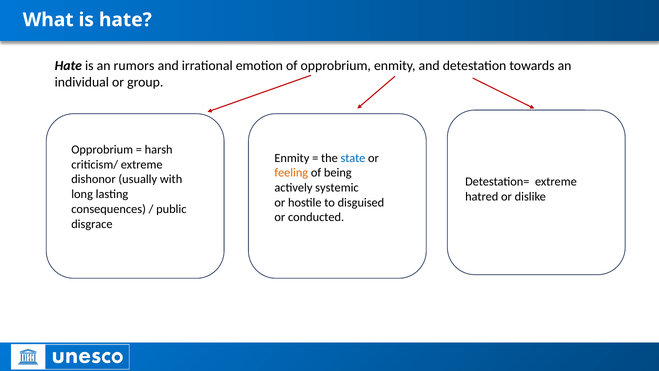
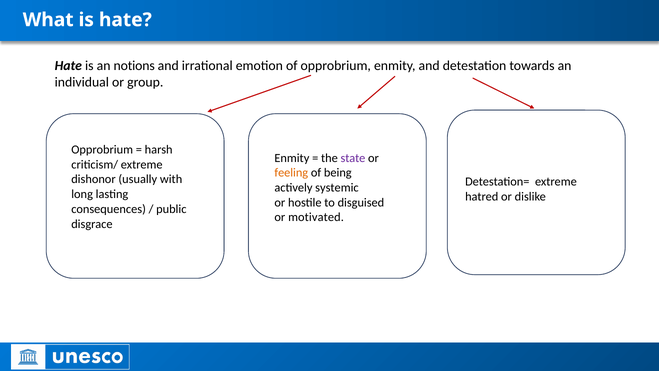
rumors: rumors -> notions
state colour: blue -> purple
conducted: conducted -> motivated
